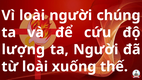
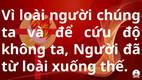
lượng: lượng -> không
